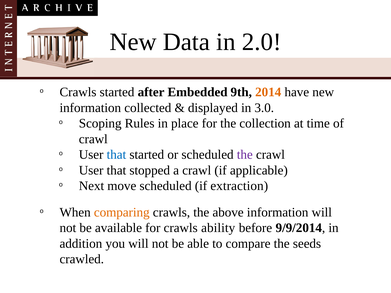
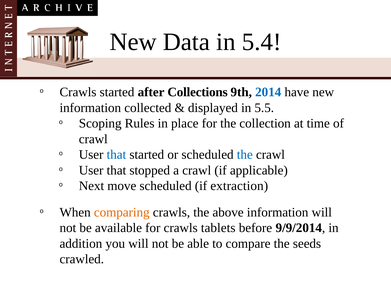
2.0: 2.0 -> 5.4
Embedded: Embedded -> Collections
2014 colour: orange -> blue
3.0: 3.0 -> 5.5
the at (245, 155) colour: purple -> blue
ability: ability -> tablets
